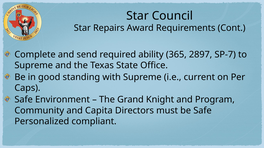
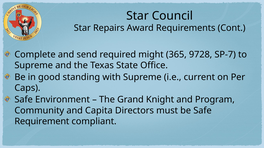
ability: ability -> might
2897: 2897 -> 9728
Personalized: Personalized -> Requirement
